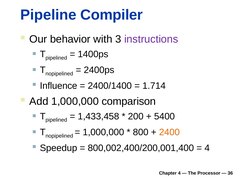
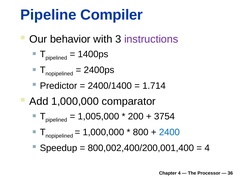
Influence: Influence -> Predictor
comparison: comparison -> comparator
1,433,458: 1,433,458 -> 1,005,000
5400: 5400 -> 3754
2400 colour: orange -> blue
